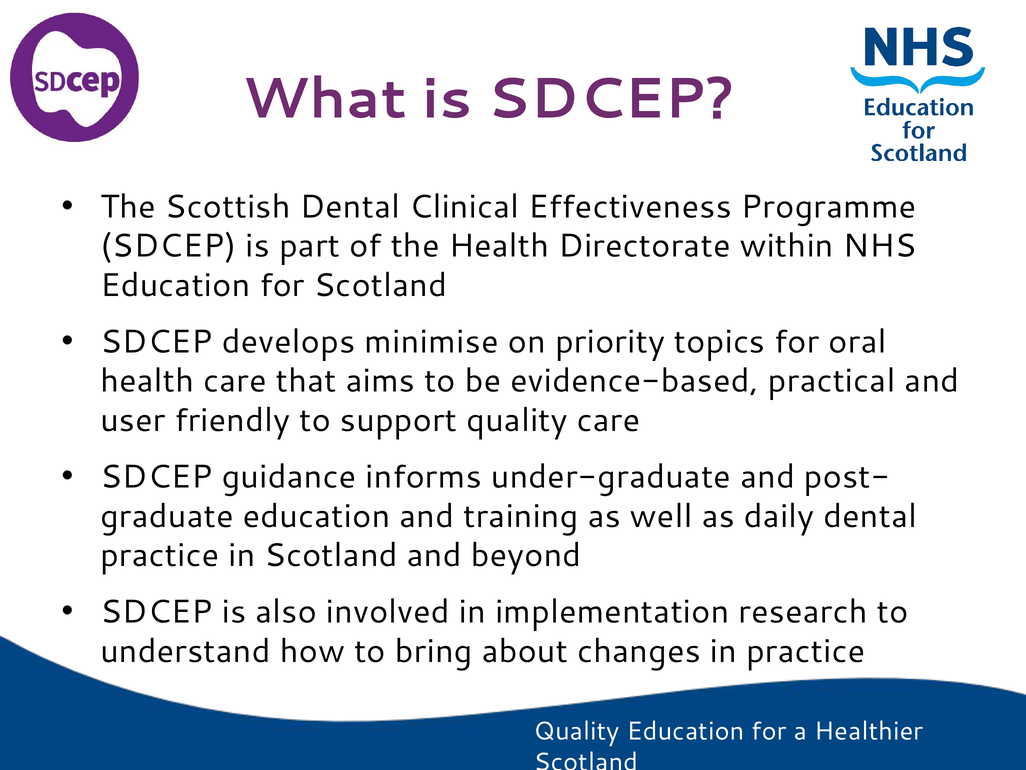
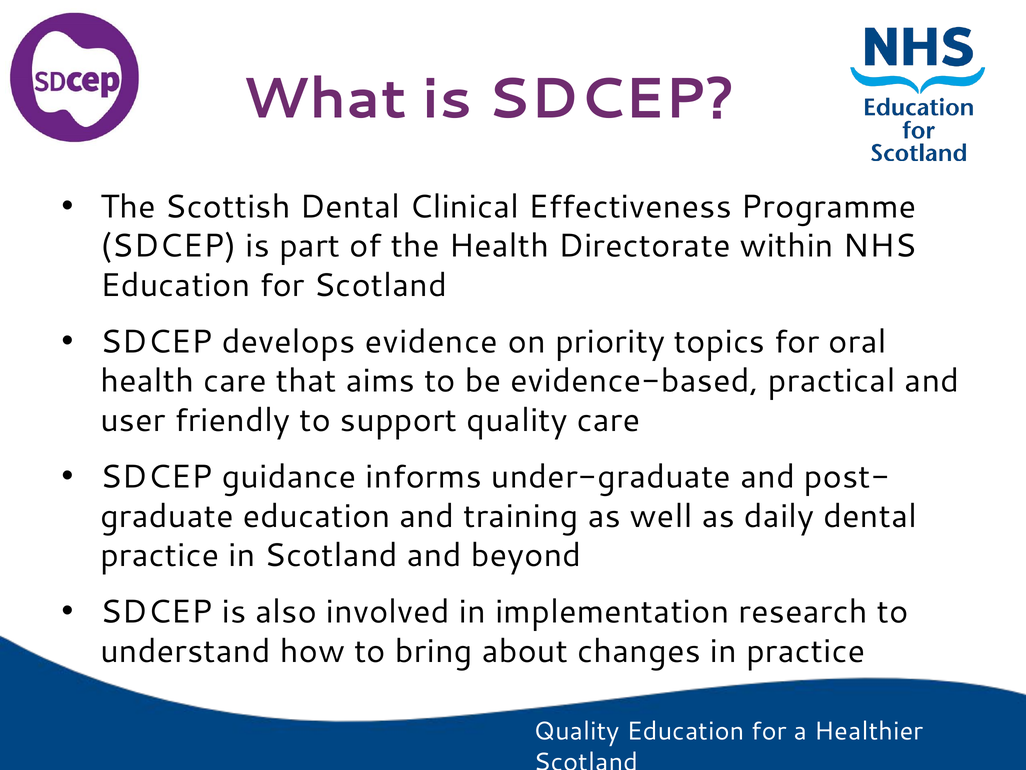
minimise: minimise -> evidence
